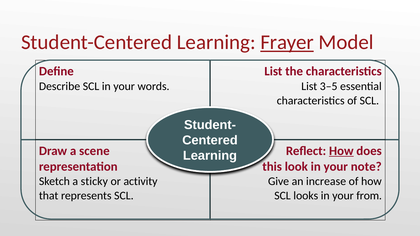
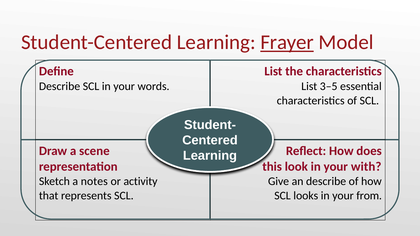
How at (341, 151) underline: present -> none
note: note -> with
sticky: sticky -> notes
an increase: increase -> describe
